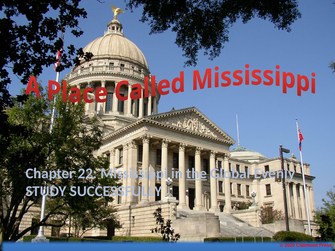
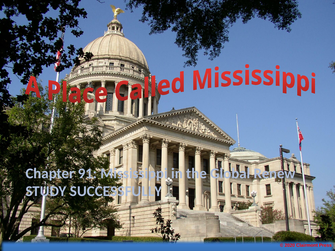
22: 22 -> 91
the underline: present -> none
Evenly: Evenly -> Renew
